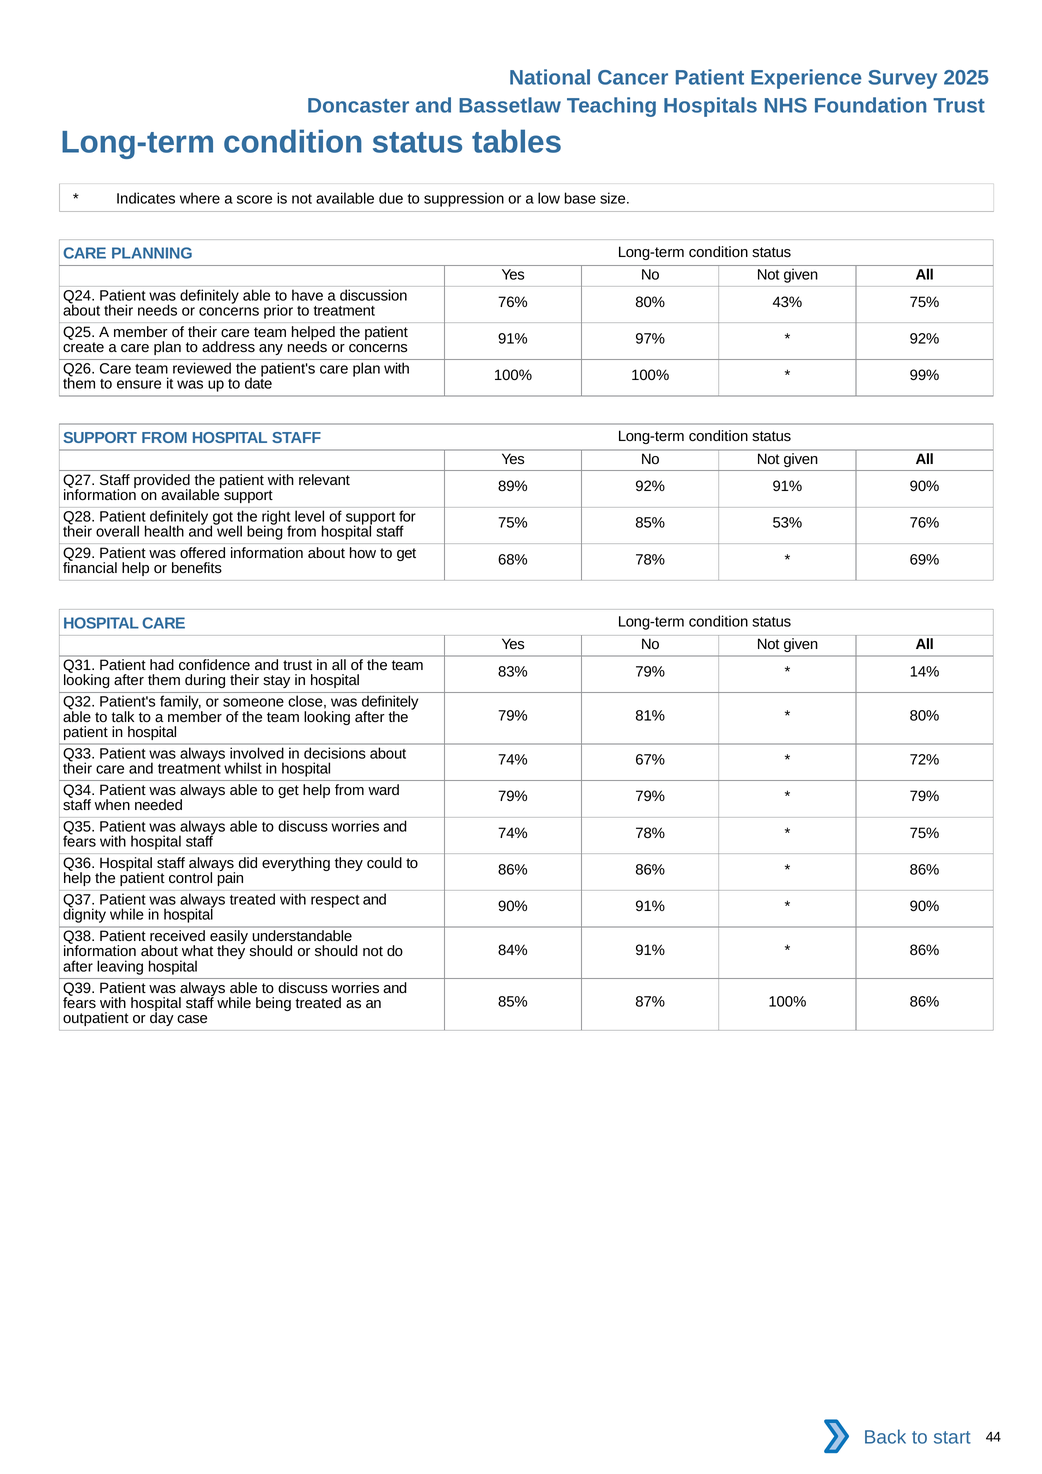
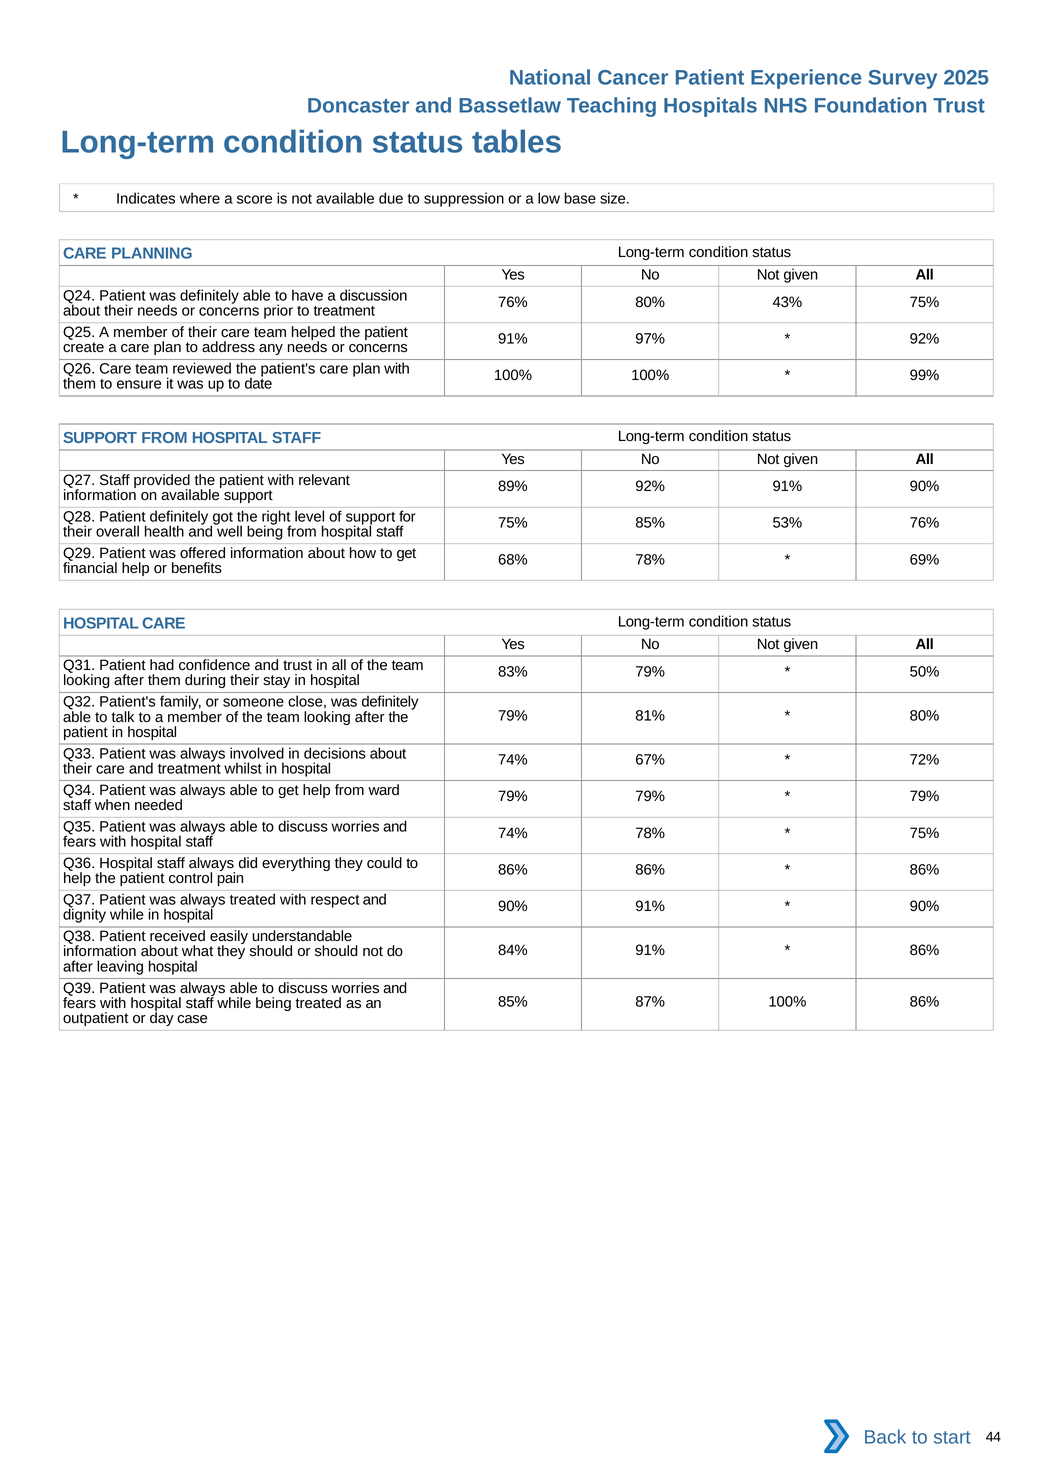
14%: 14% -> 50%
